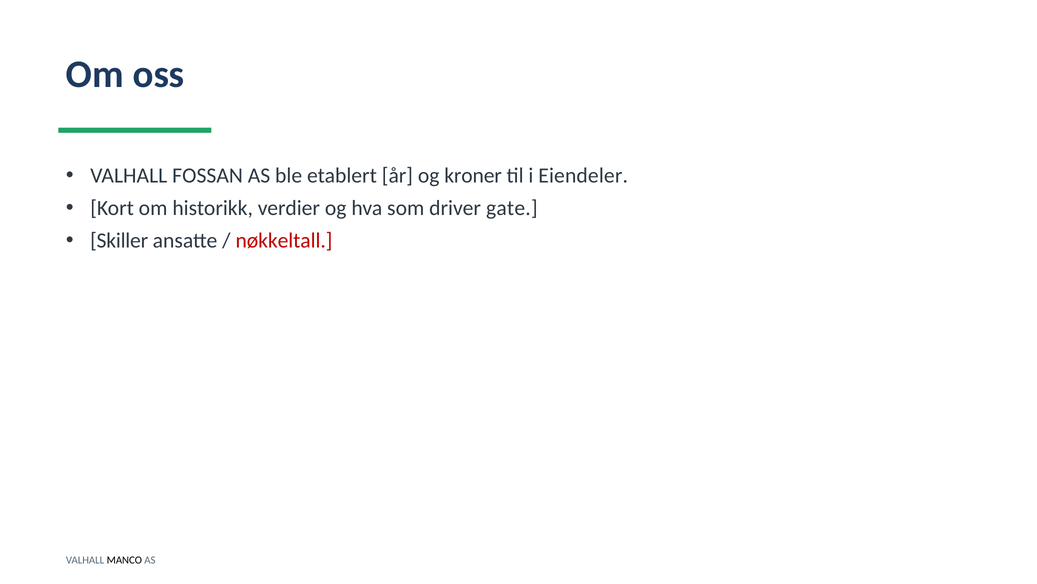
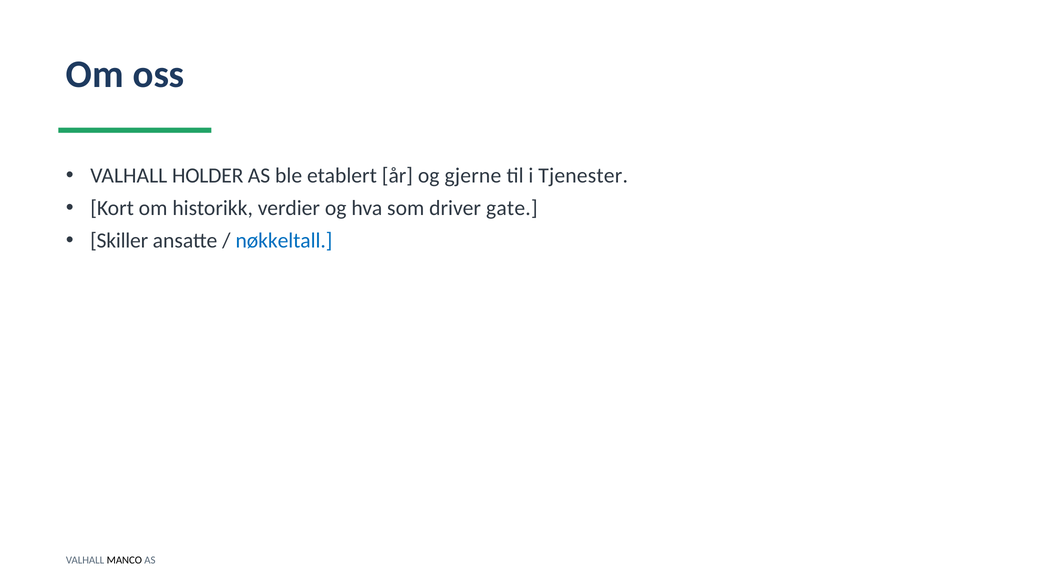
FOSSAN: FOSSAN -> HOLDER
kroner: kroner -> gjerne
Eiendeler: Eiendeler -> Tjenester
nøkkeltall colour: red -> blue
